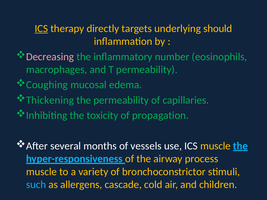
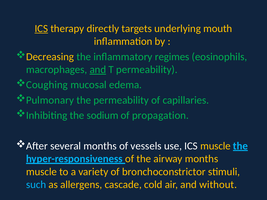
should: should -> mouth
Decreasing colour: pink -> yellow
number: number -> regimes
and at (98, 70) underline: none -> present
Thickening: Thickening -> Pulmonary
toxicity: toxicity -> sodium
airway process: process -> months
children: children -> without
